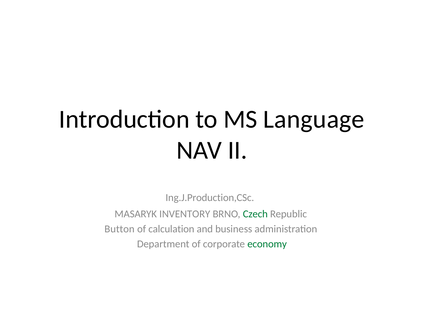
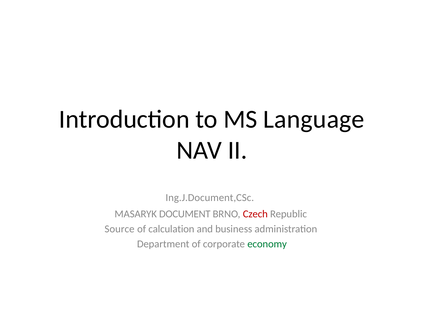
Ing.J.Production,CSc: Ing.J.Production,CSc -> Ing.J.Document,CSc
INVENTORY: INVENTORY -> DOCUMENT
Czech colour: green -> red
Button: Button -> Source
